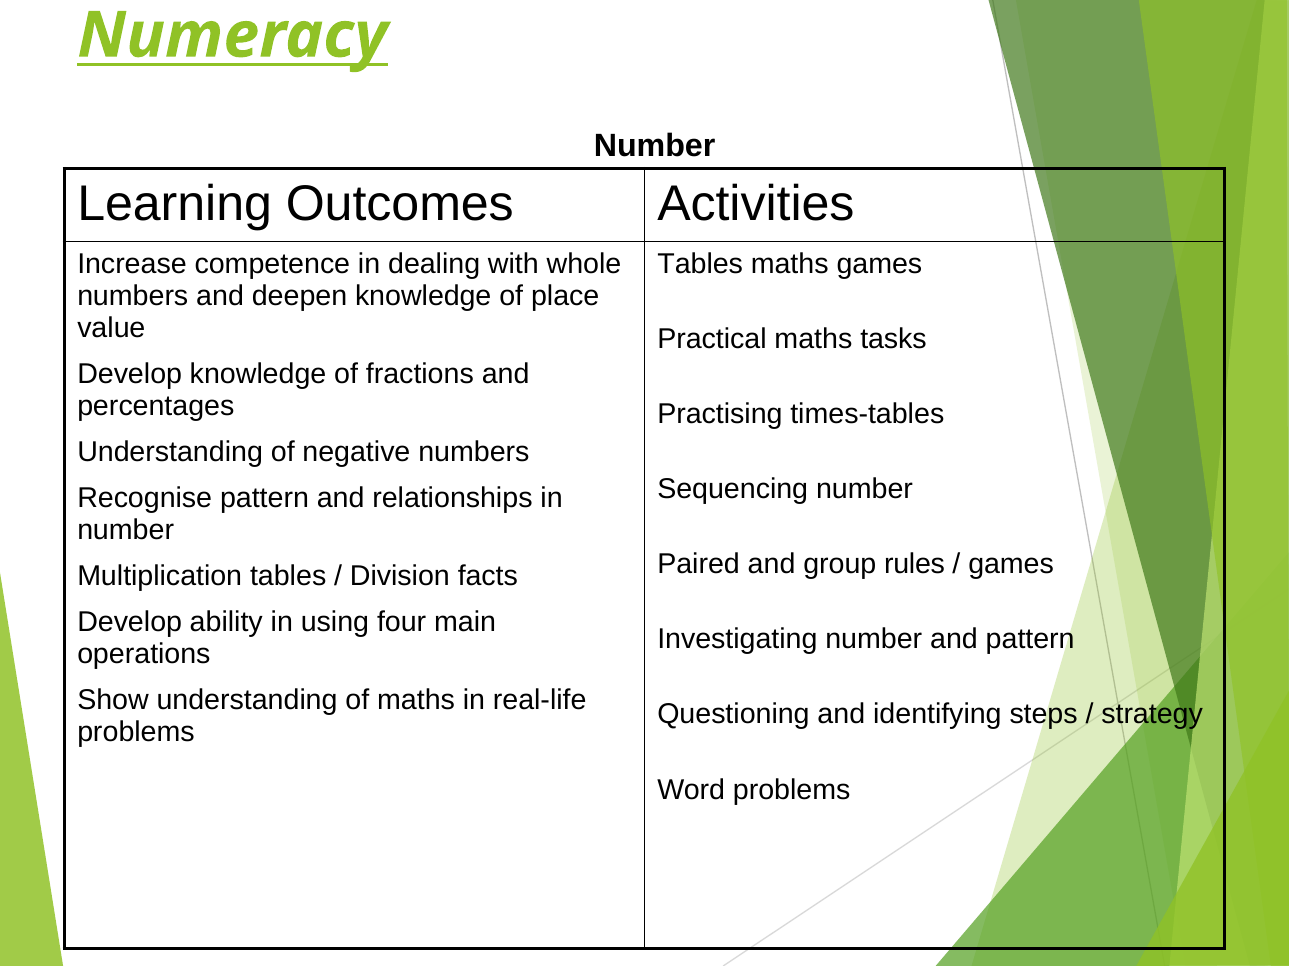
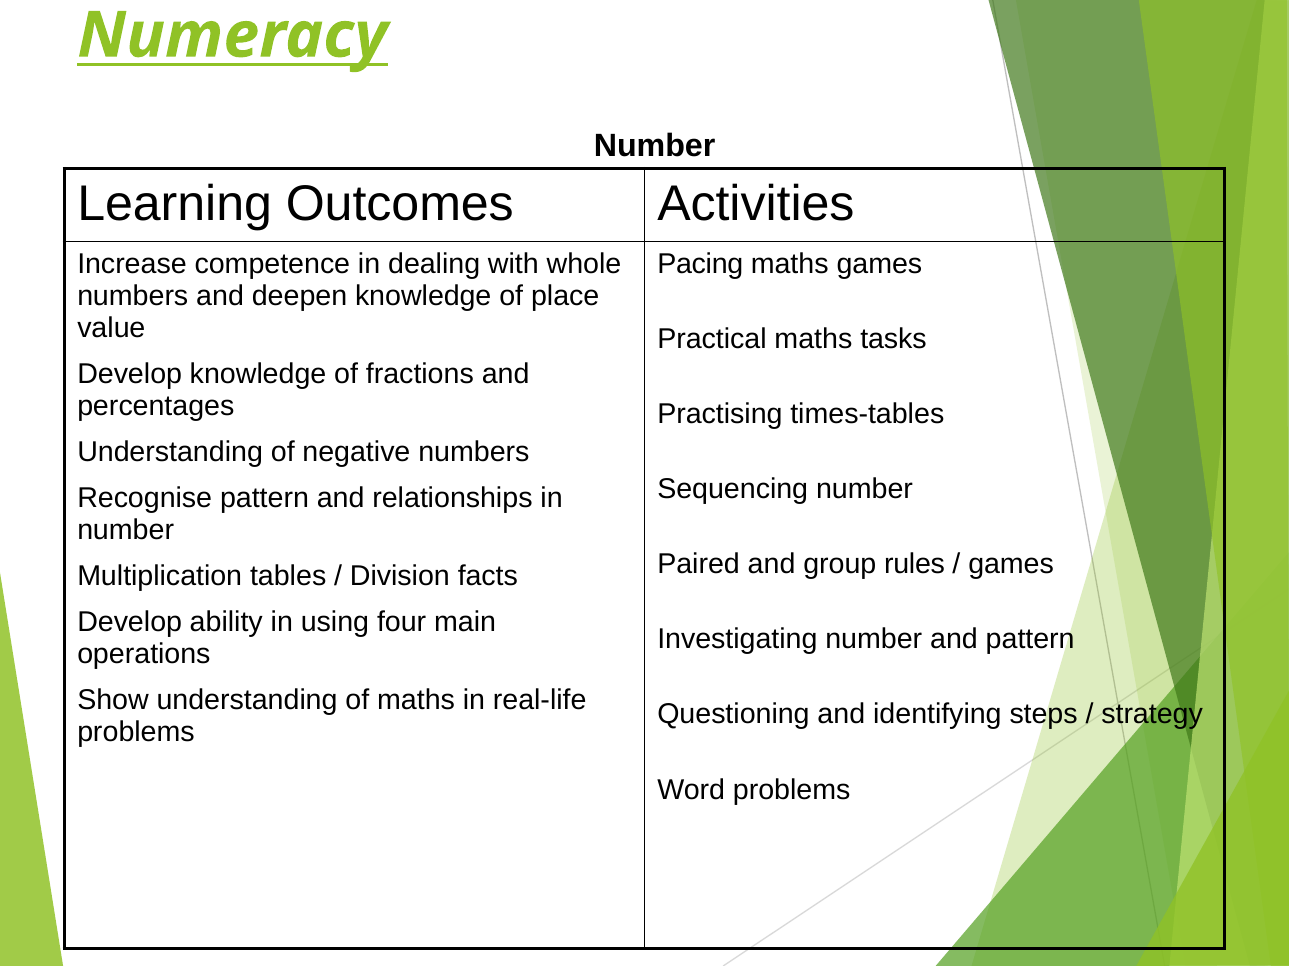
Tables at (700, 264): Tables -> Pacing
